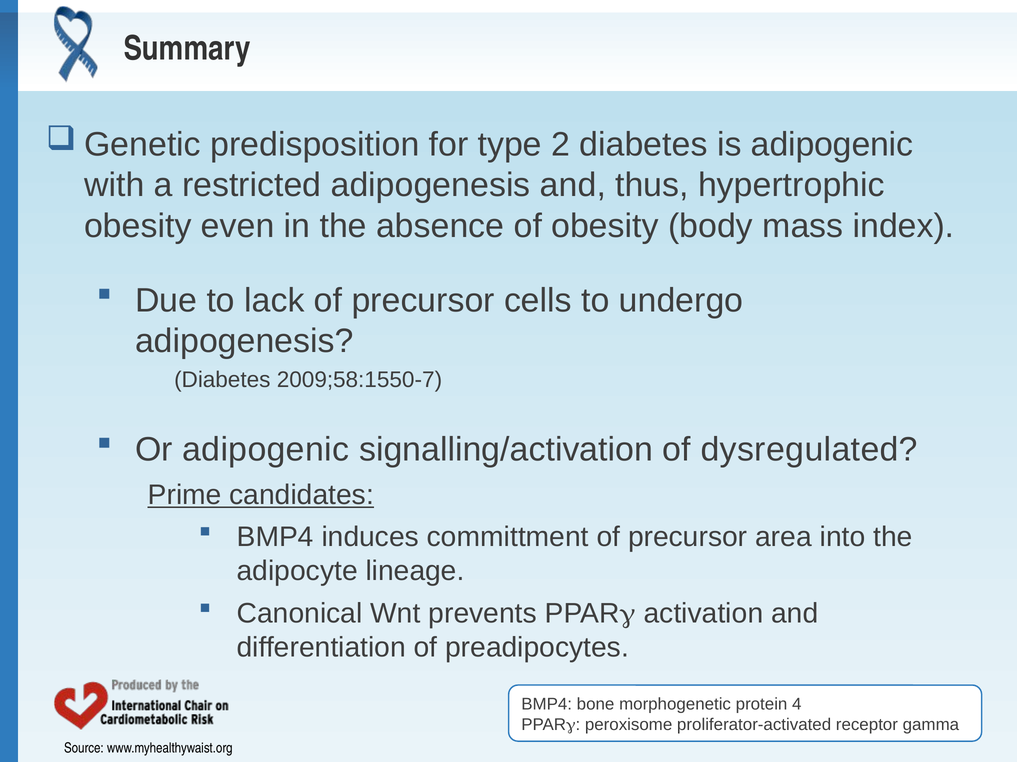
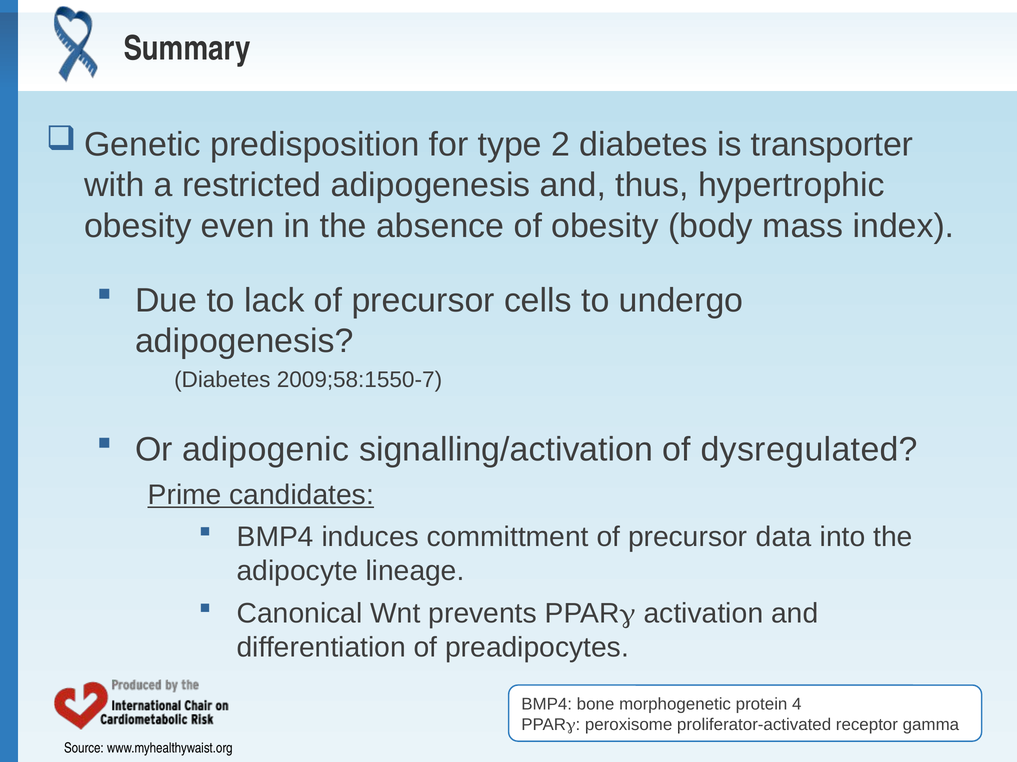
is adipogenic: adipogenic -> transporter
area: area -> data
